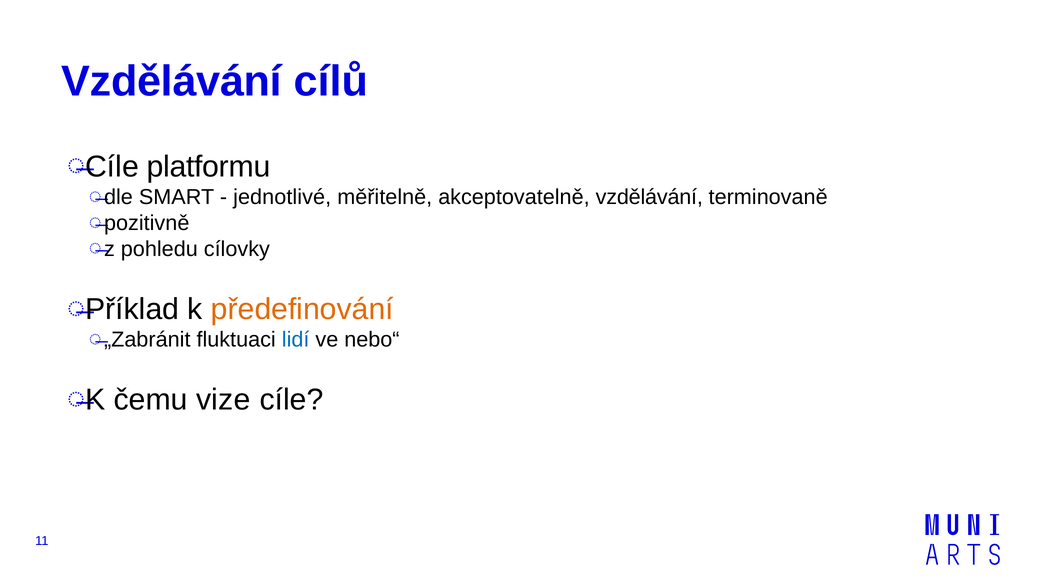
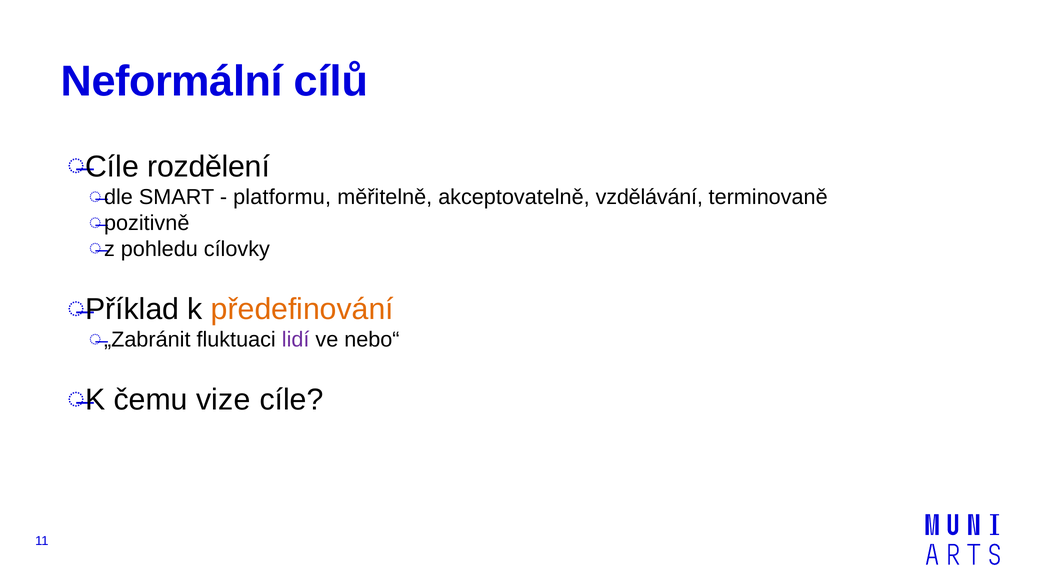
Vzdělávání at (172, 82): Vzdělávání -> Neformální
platformu: platformu -> rozdělení
jednotlivé: jednotlivé -> platformu
lidí colour: blue -> purple
